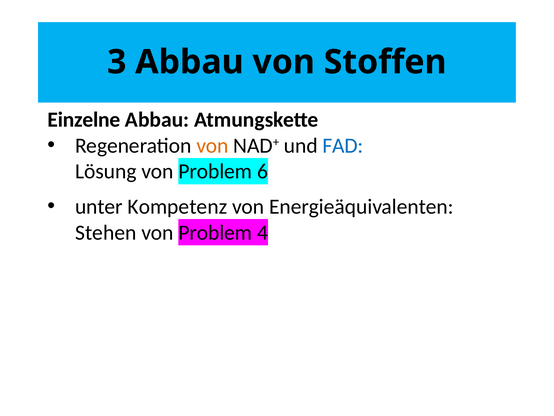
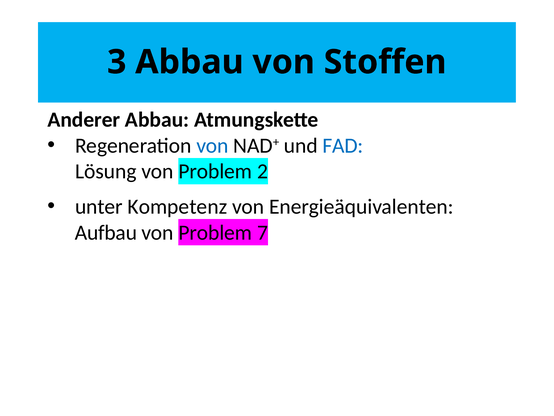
Einzelne: Einzelne -> Anderer
von at (212, 145) colour: orange -> blue
6: 6 -> 2
Stehen: Stehen -> Aufbau
4: 4 -> 7
